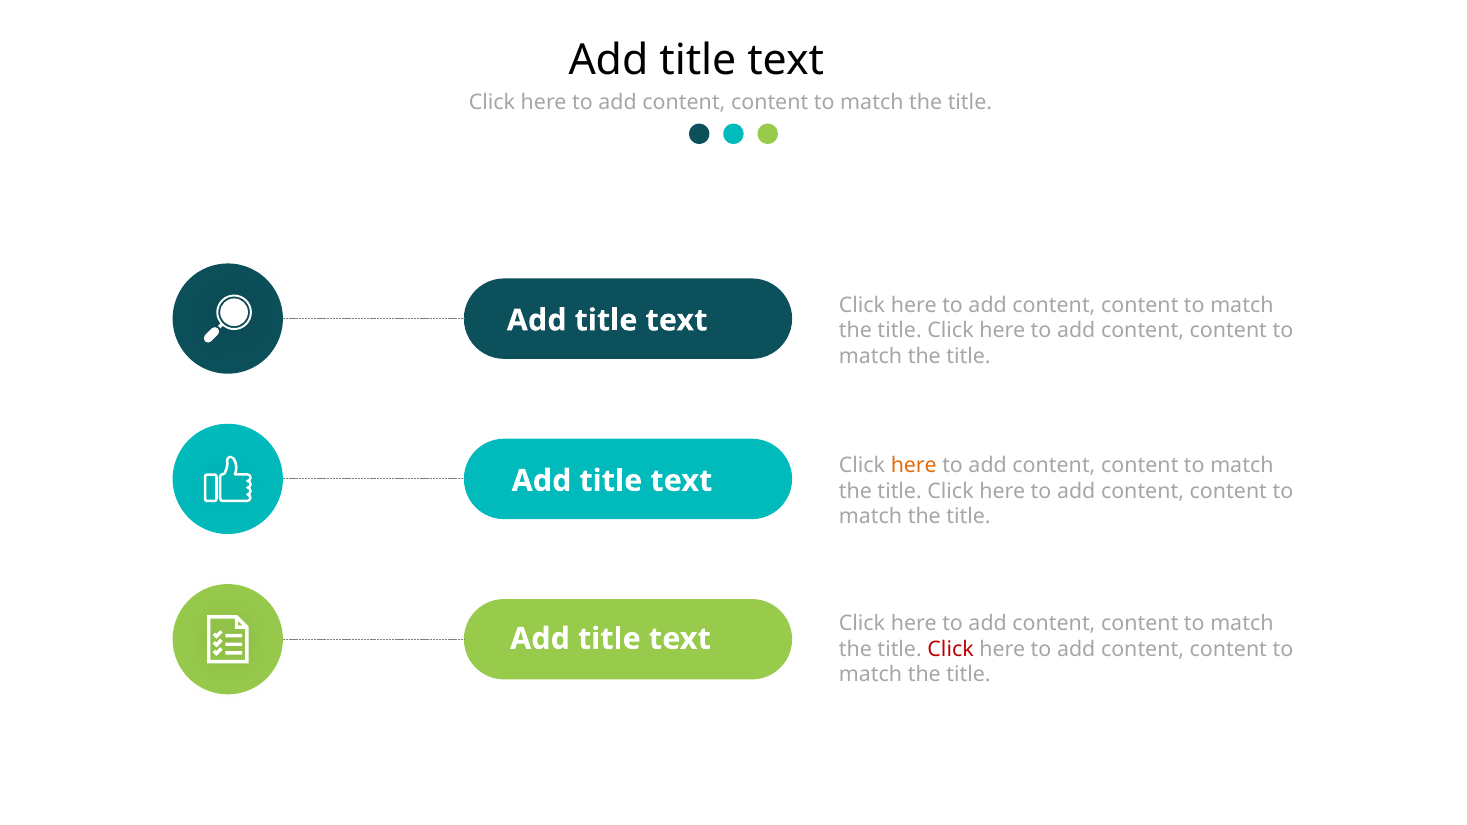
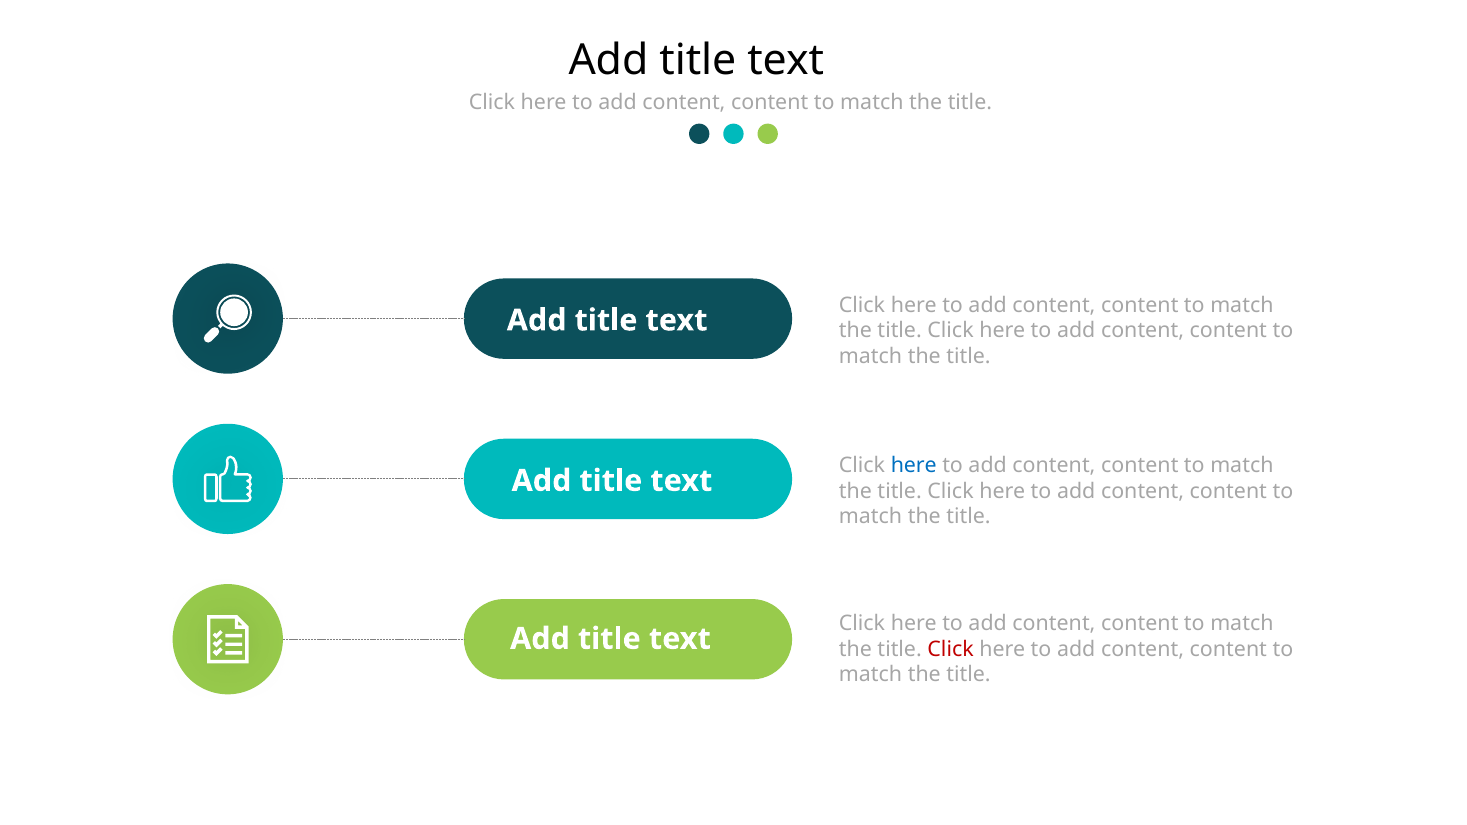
here at (914, 466) colour: orange -> blue
